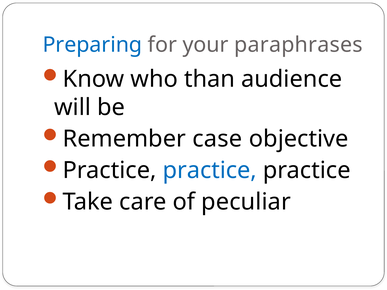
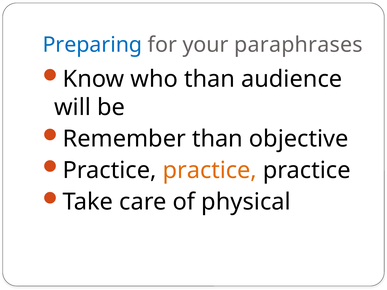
Remember case: case -> than
practice at (210, 171) colour: blue -> orange
peculiar: peculiar -> physical
